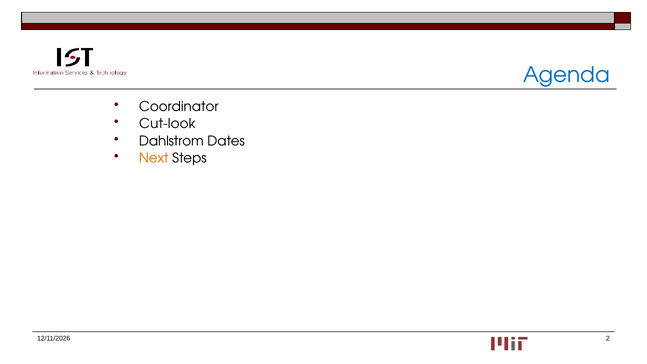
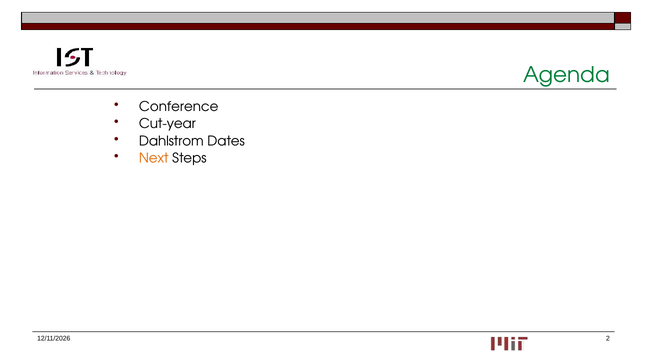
Agenda colour: blue -> green
Coordinator: Coordinator -> Conference
Cut-look: Cut-look -> Cut-year
